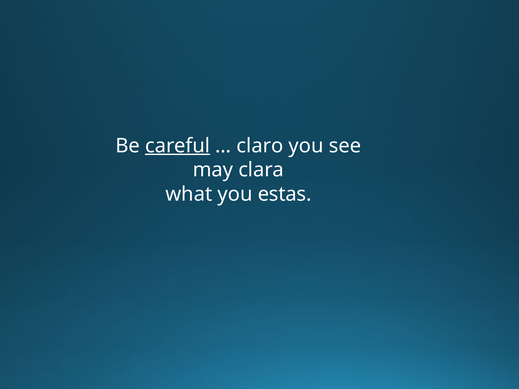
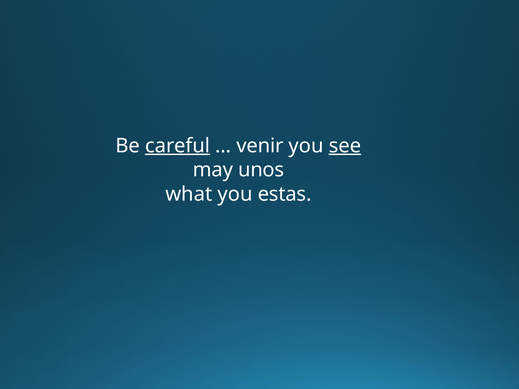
claro: claro -> venir
see underline: none -> present
clara: clara -> unos
